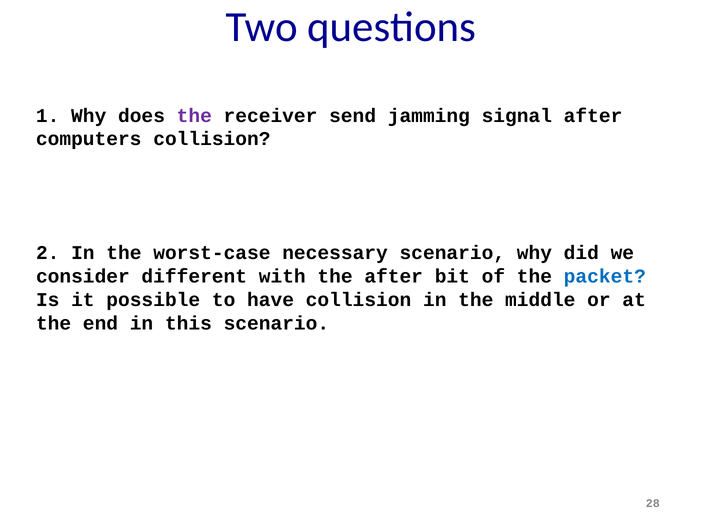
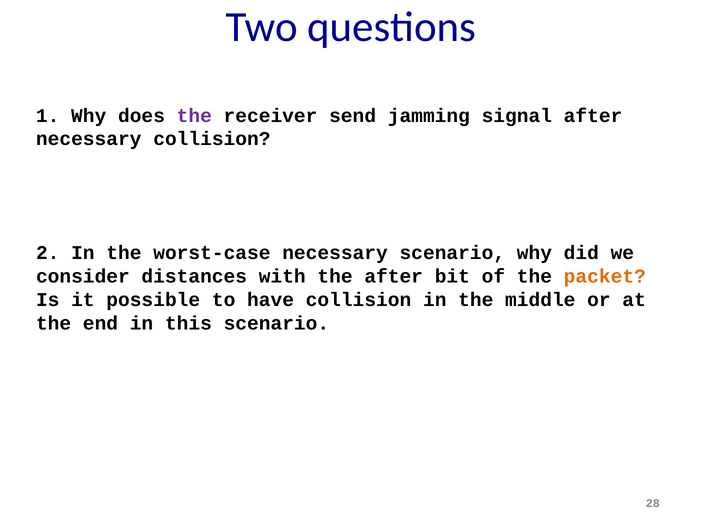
computers at (89, 139): computers -> necessary
different: different -> distances
packet colour: blue -> orange
